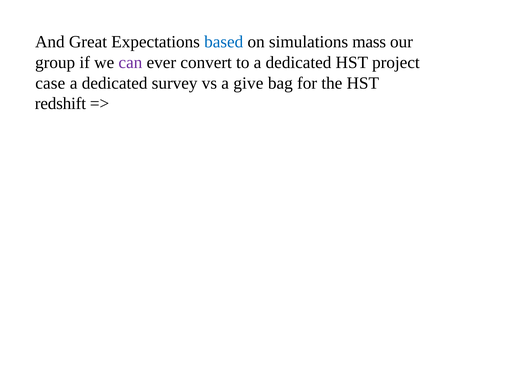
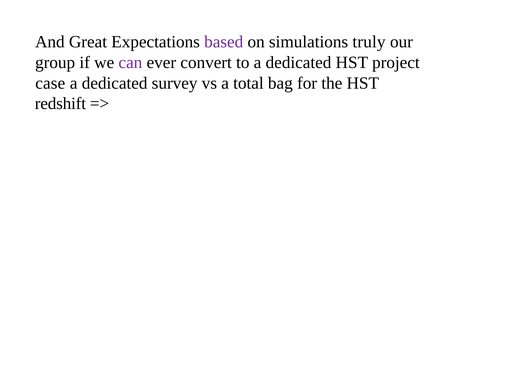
based colour: blue -> purple
mass: mass -> truly
give: give -> total
